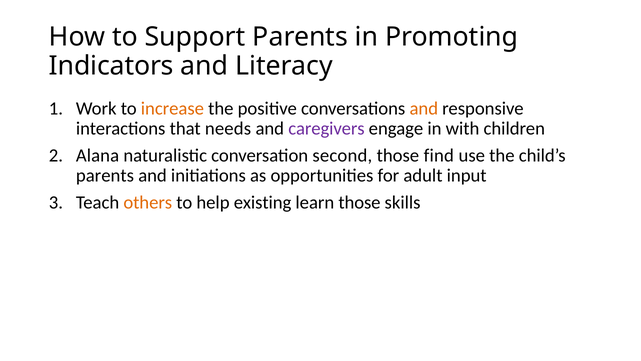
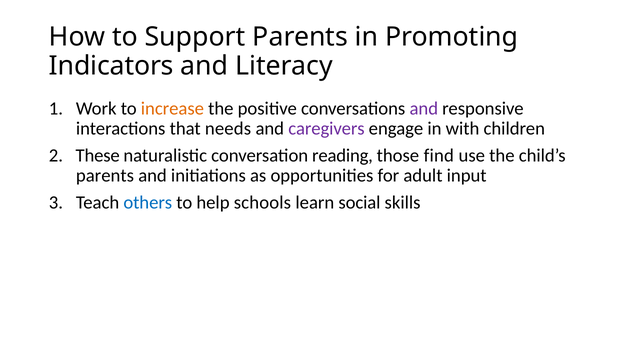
and at (424, 108) colour: orange -> purple
Alana: Alana -> These
second: second -> reading
others colour: orange -> blue
existing: existing -> schools
learn those: those -> social
